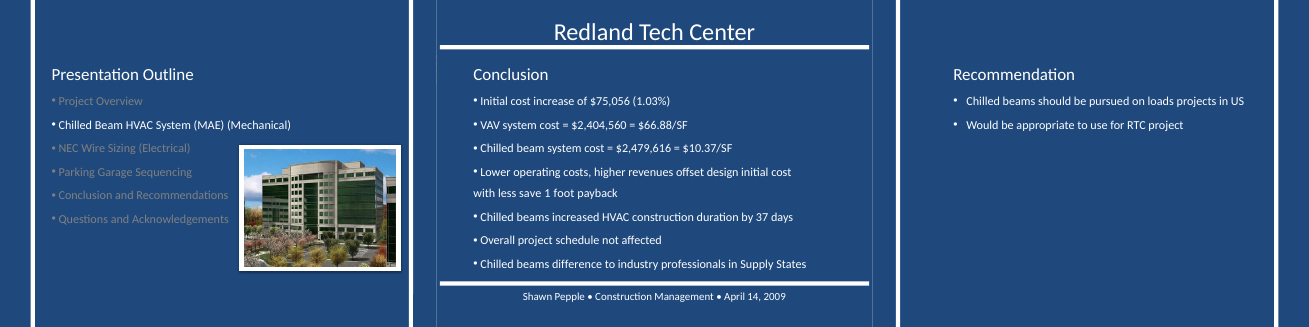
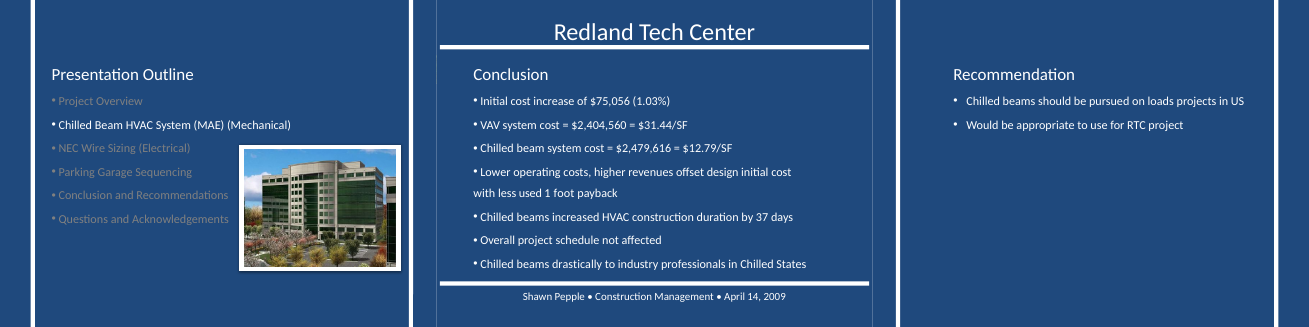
$66.88/SF: $66.88/SF -> $31.44/SF
$10.37/SF: $10.37/SF -> $12.79/SF
save: save -> used
difference: difference -> drastically
in Supply: Supply -> Chilled
